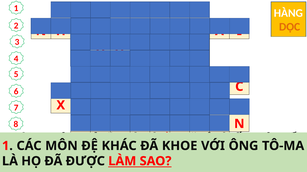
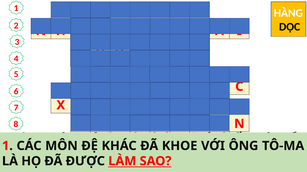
DỌC colour: orange -> black
